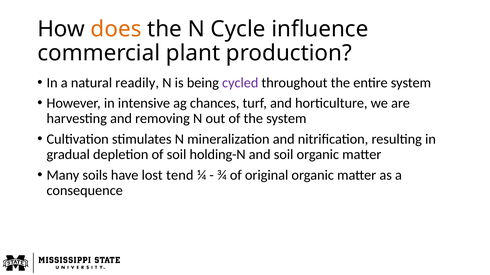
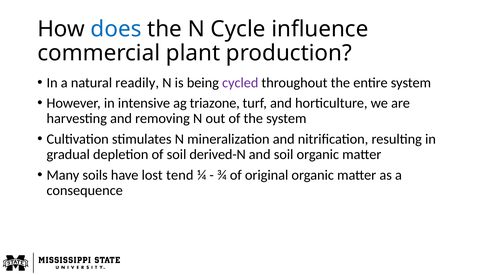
does colour: orange -> blue
chances: chances -> triazone
holding-N: holding-N -> derived-N
